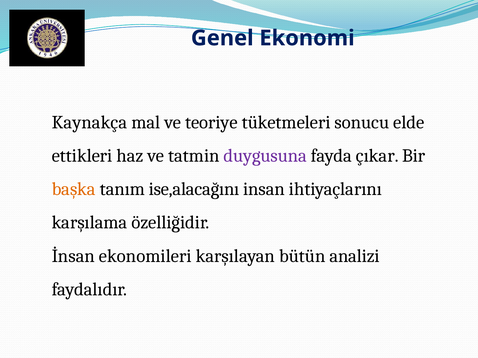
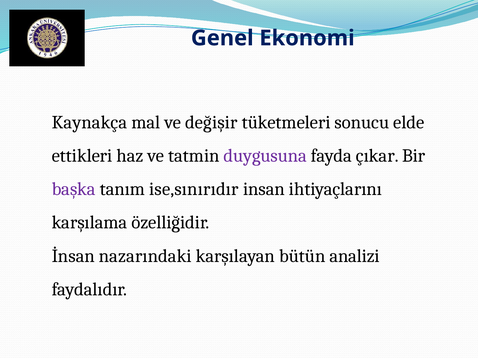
teoriye: teoriye -> değişir
başka colour: orange -> purple
ise,alacağını: ise,alacağını -> ise,sınırıdır
ekonomileri: ekonomileri -> nazarındaki
